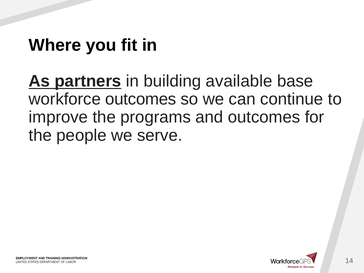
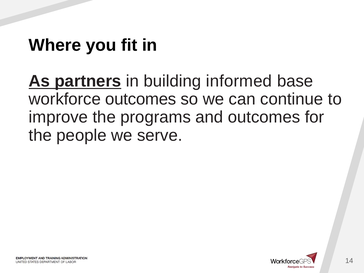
available: available -> informed
